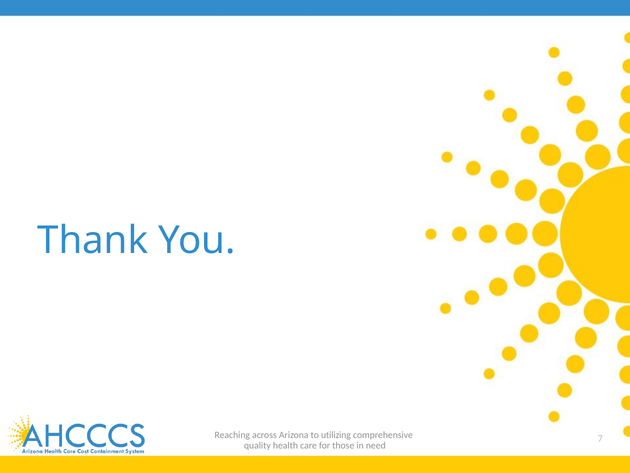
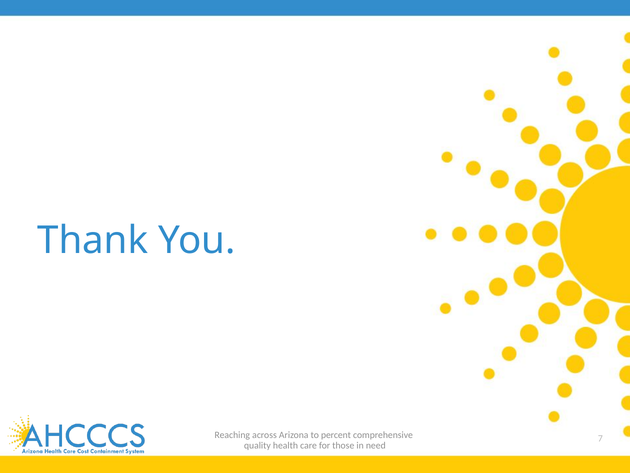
utilizing: utilizing -> percent
